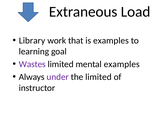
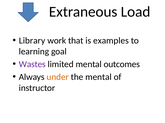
mental examples: examples -> outcomes
under colour: purple -> orange
the limited: limited -> mental
